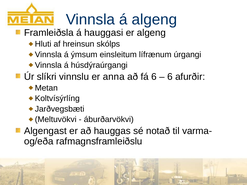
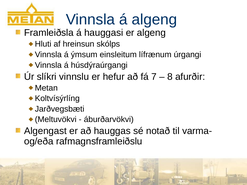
anna: anna -> hefur
fá 6: 6 -> 7
6 at (170, 77): 6 -> 8
